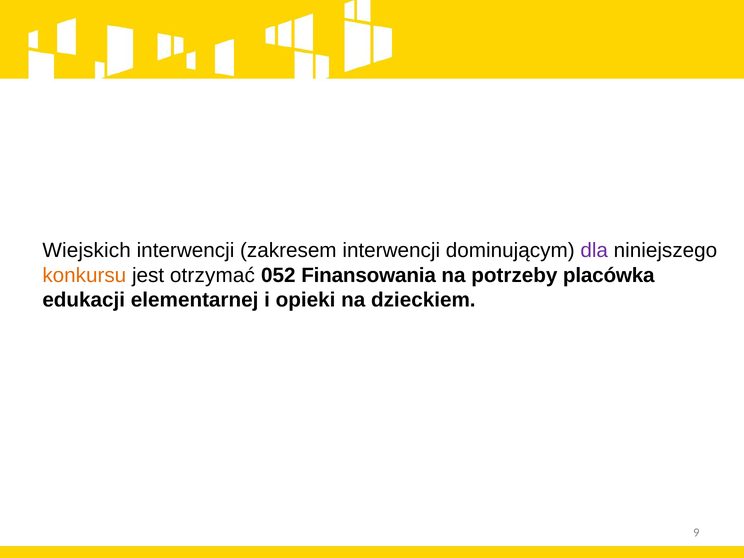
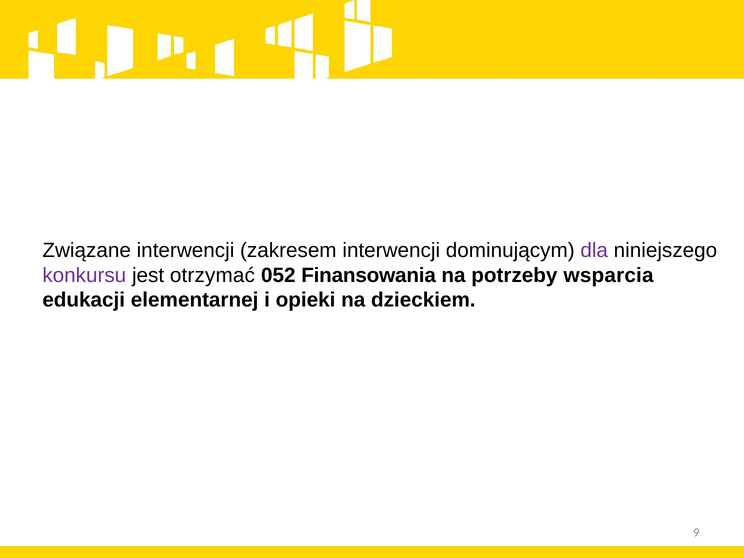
Wiejskich: Wiejskich -> Związane
konkursu colour: orange -> purple
placówka: placówka -> wsparcia
